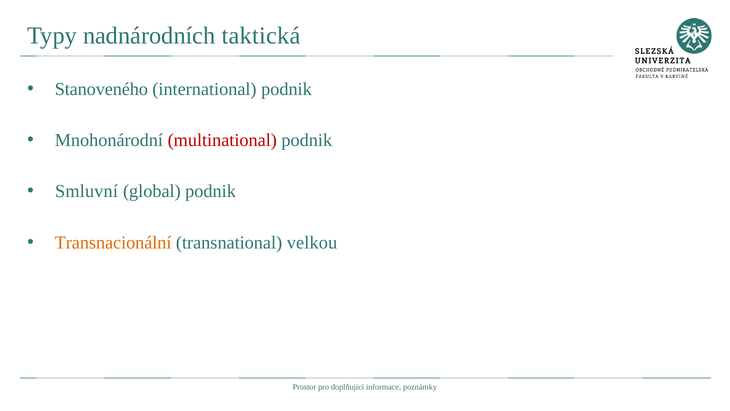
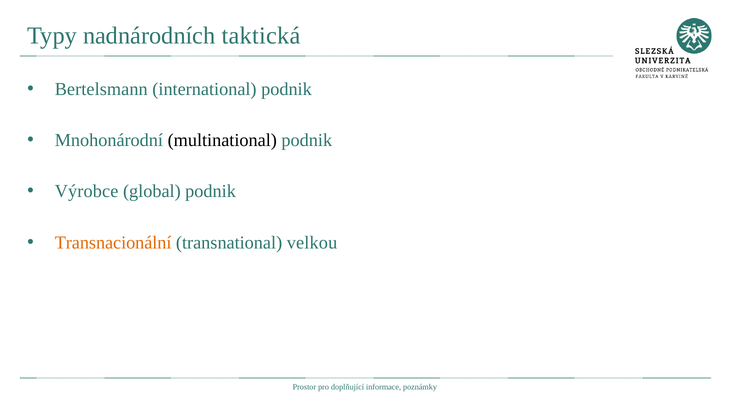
Stanoveného: Stanoveného -> Bertelsmann
multinational colour: red -> black
Smluvní: Smluvní -> Výrobce
